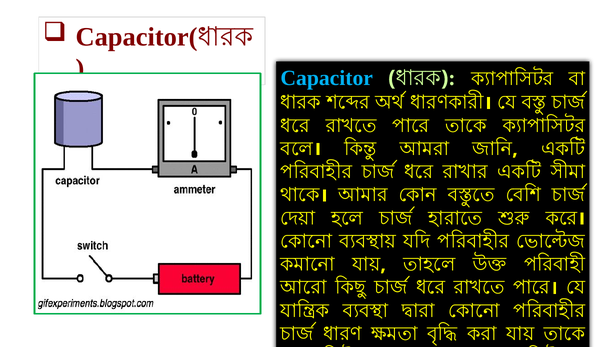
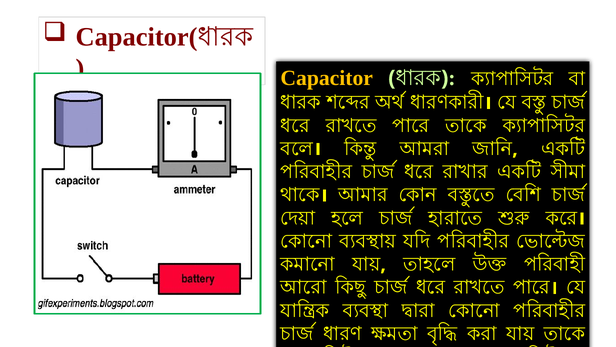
Capacitor colour: light blue -> yellow
